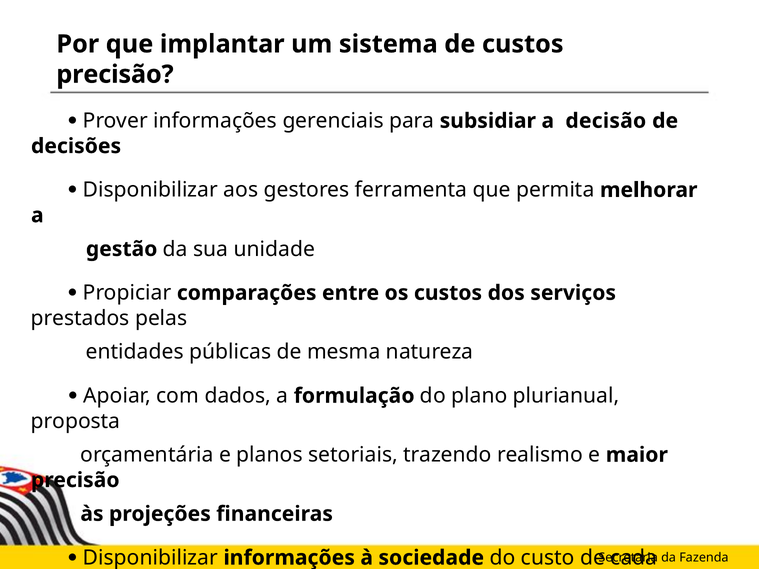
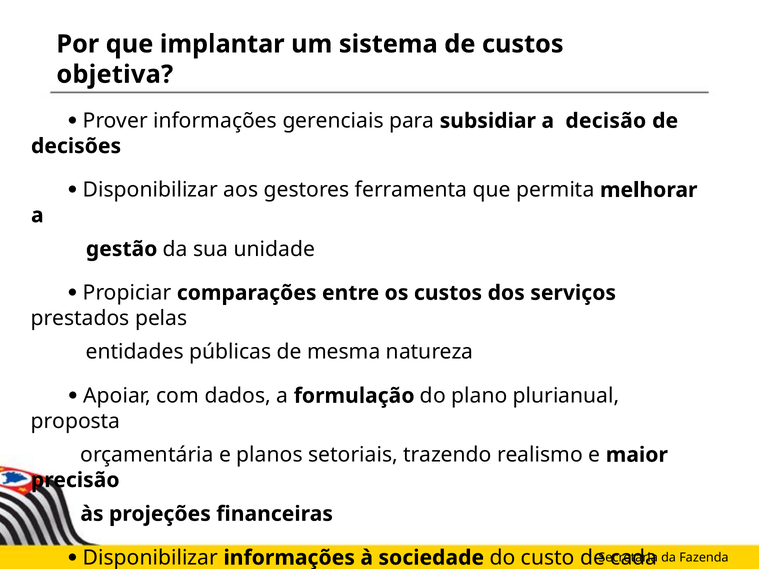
precisão at (115, 74): precisão -> objetiva
